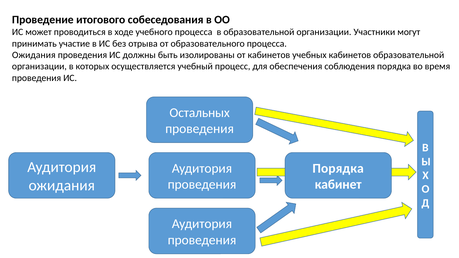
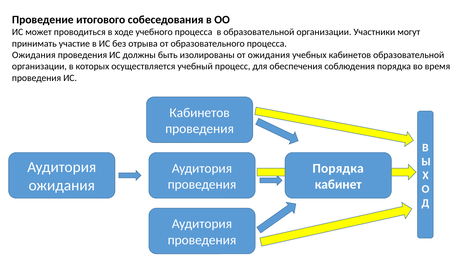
от кабинетов: кабинетов -> ожидания
Остальных at (200, 113): Остальных -> Кабинетов
